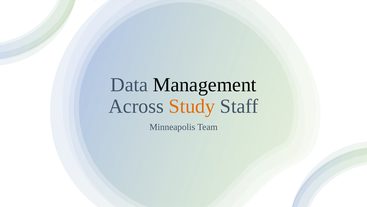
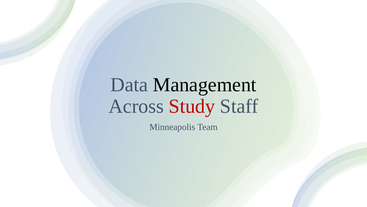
Study colour: orange -> red
